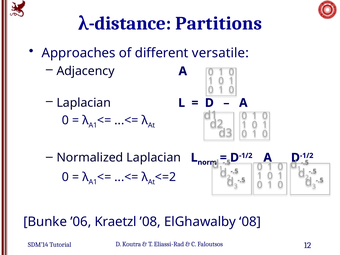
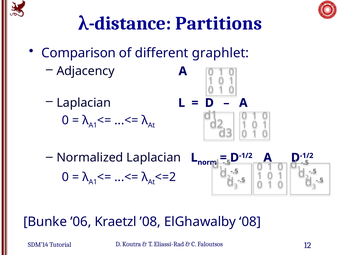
Approaches: Approaches -> Comparison
versatile: versatile -> graphlet
